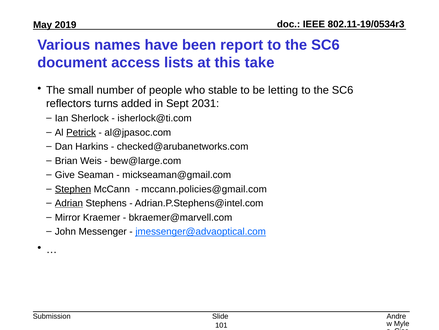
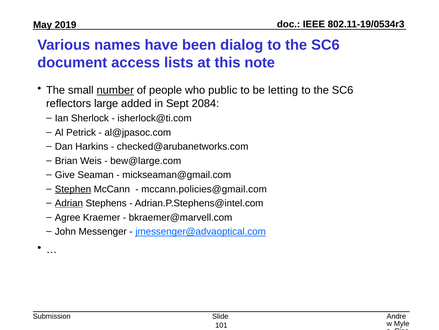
report: report -> dialog
take: take -> note
number underline: none -> present
stable: stable -> public
turns: turns -> large
2031: 2031 -> 2084
Petrick underline: present -> none
Mirror: Mirror -> Agree
